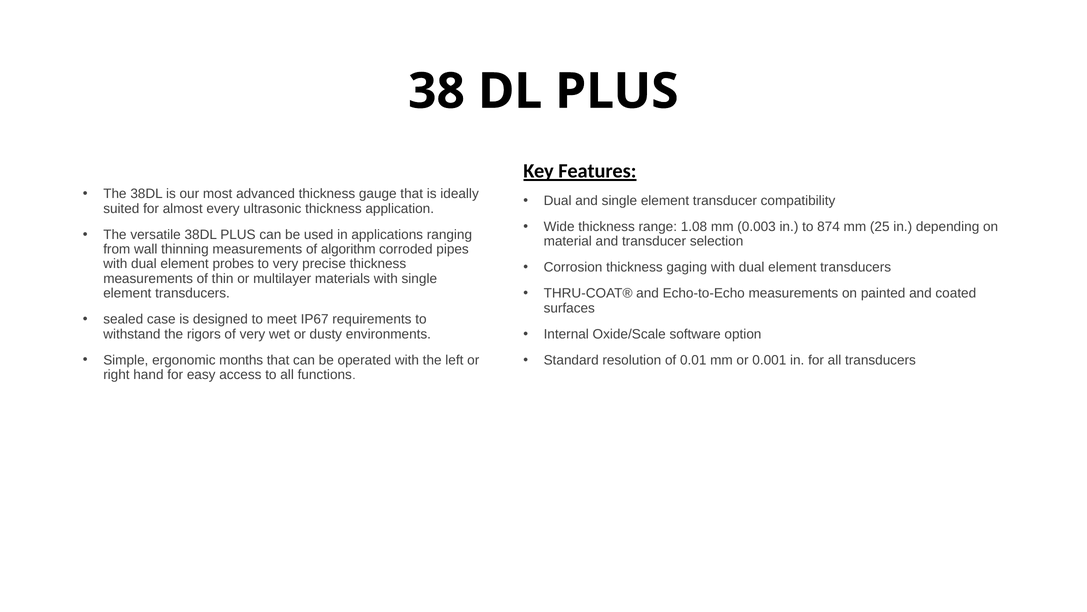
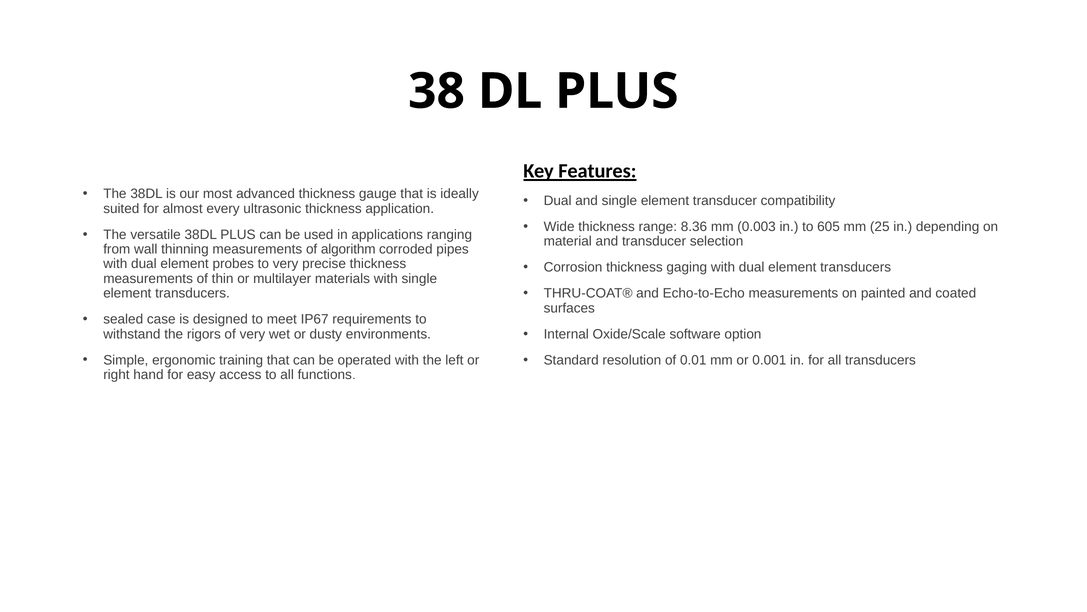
1.08: 1.08 -> 8.36
874: 874 -> 605
months: months -> training
